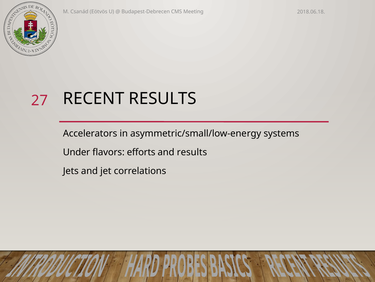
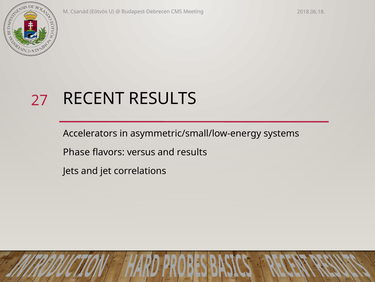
Under: Under -> Phase
efforts: efforts -> versus
